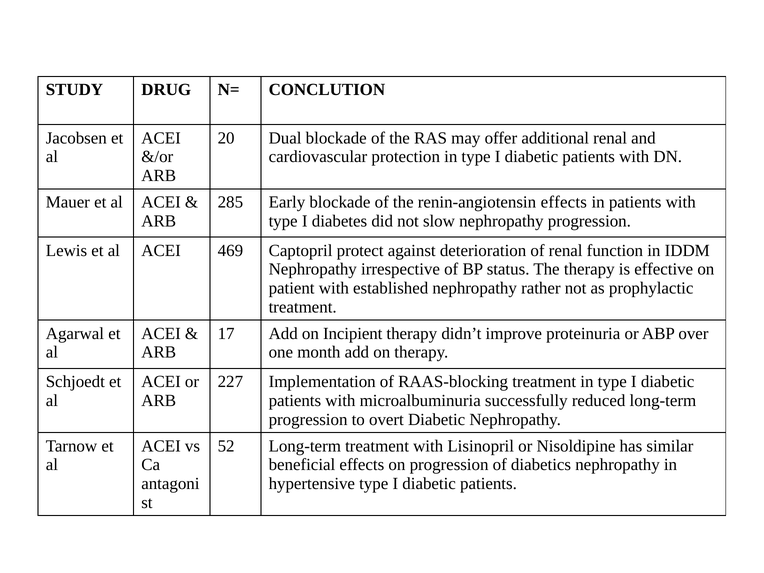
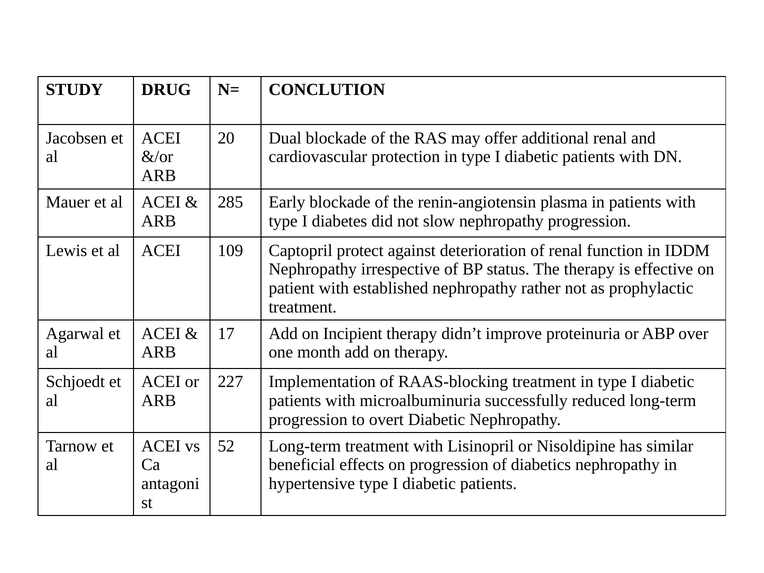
renin-angiotensin effects: effects -> plasma
469: 469 -> 109
